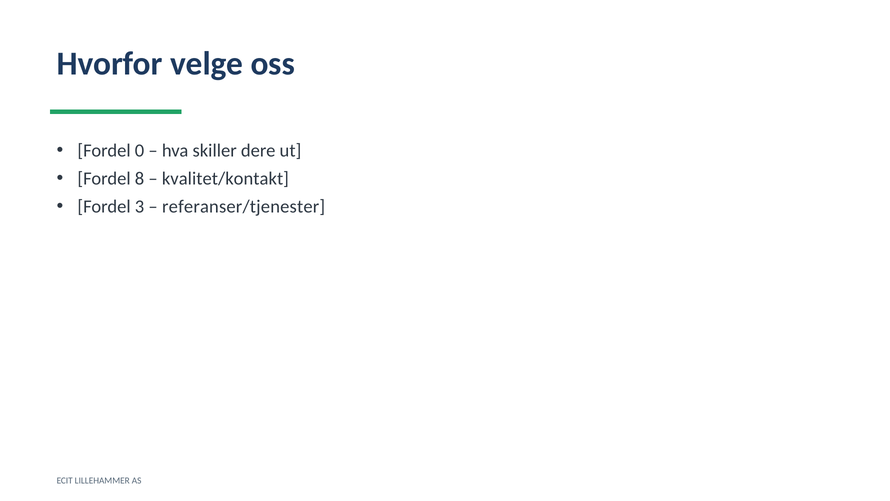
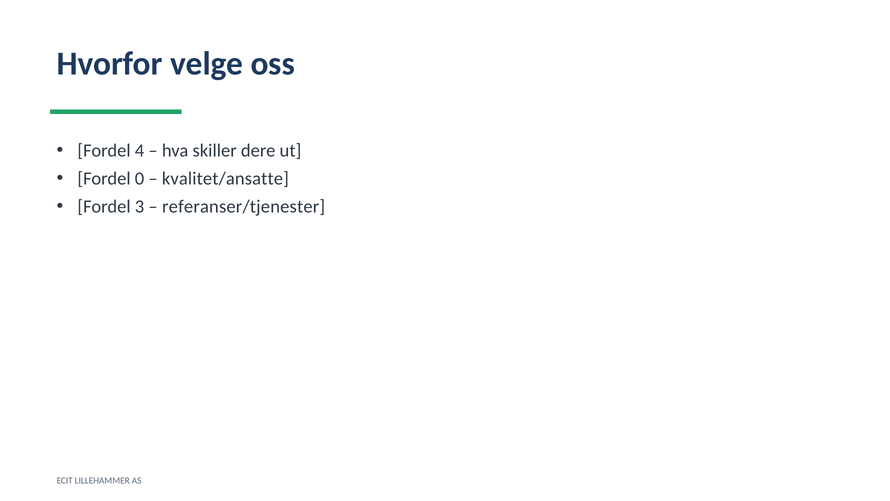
0: 0 -> 4
8: 8 -> 0
kvalitet/kontakt: kvalitet/kontakt -> kvalitet/ansatte
